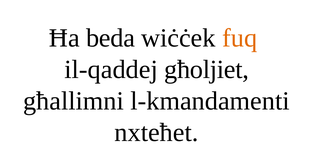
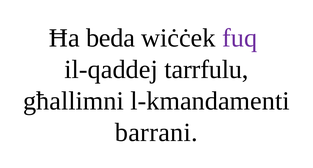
fuq colour: orange -> purple
għoljiet: għoljiet -> tarrfulu
nxteħet: nxteħet -> barrani
